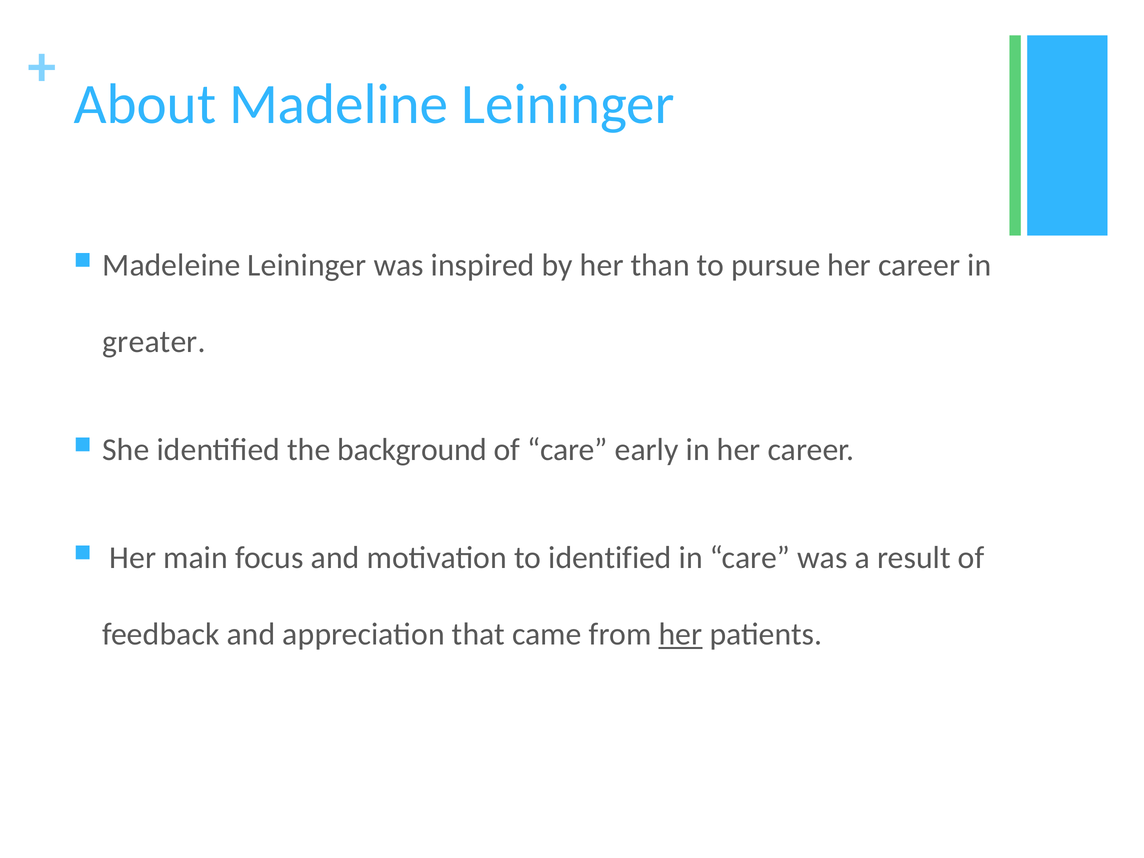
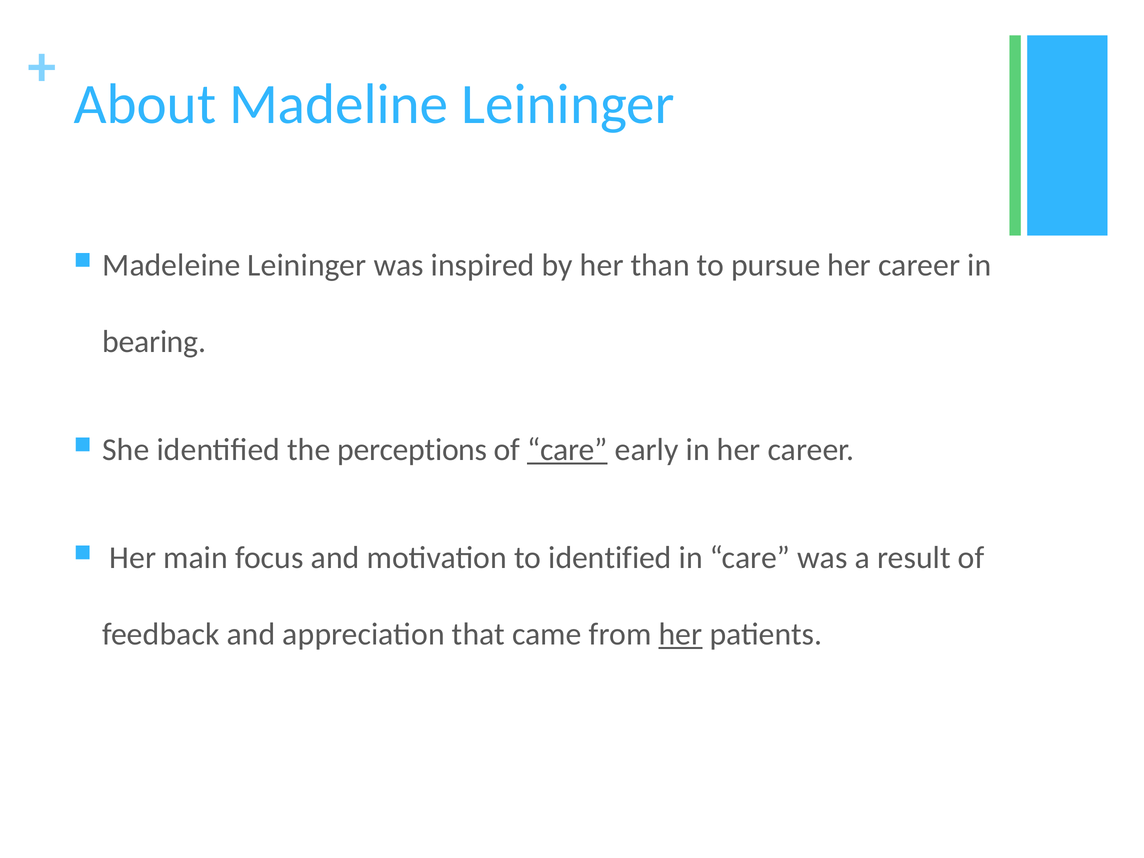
greater: greater -> bearing
background: background -> perceptions
care at (567, 450) underline: none -> present
